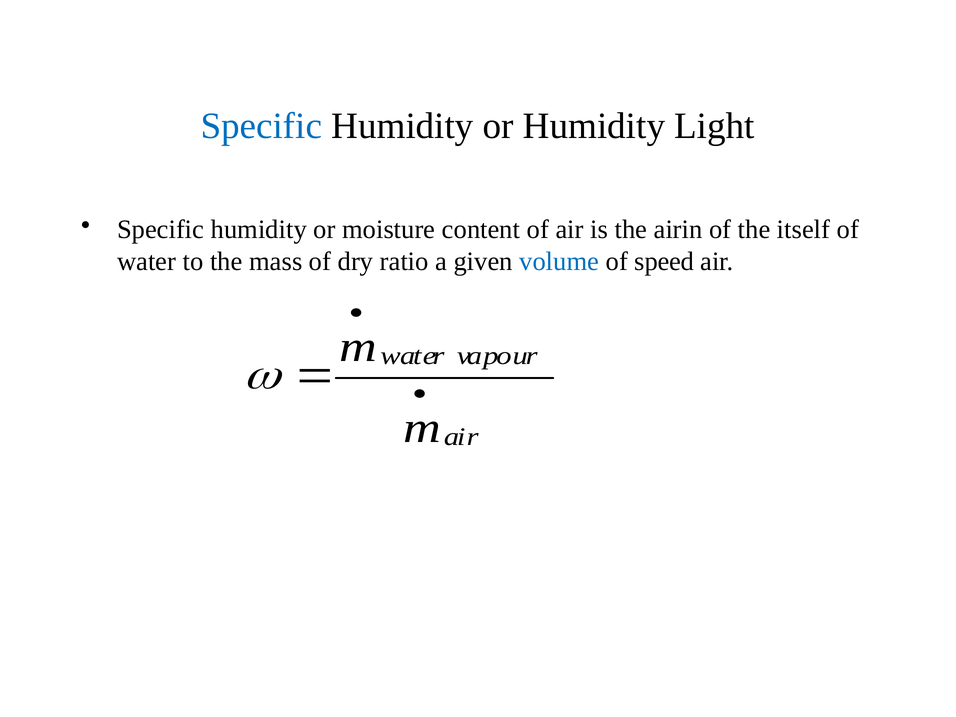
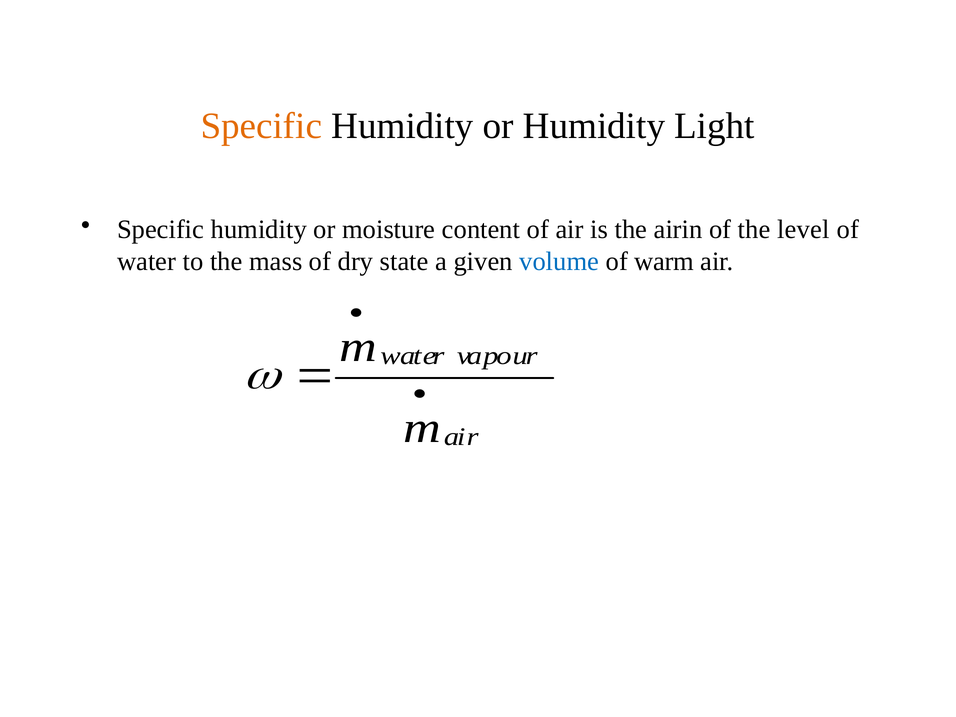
Specific at (261, 126) colour: blue -> orange
itself: itself -> level
ratio: ratio -> state
speed: speed -> warm
